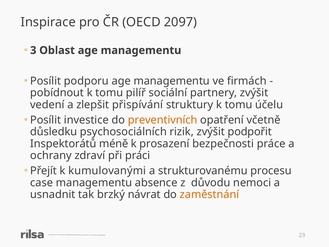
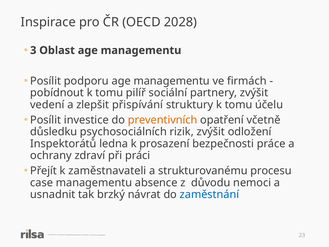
2097: 2097 -> 2028
podpořit: podpořit -> odložení
méně: méně -> ledna
kumulovanými: kumulovanými -> zaměstnavateli
zaměstnání colour: orange -> blue
